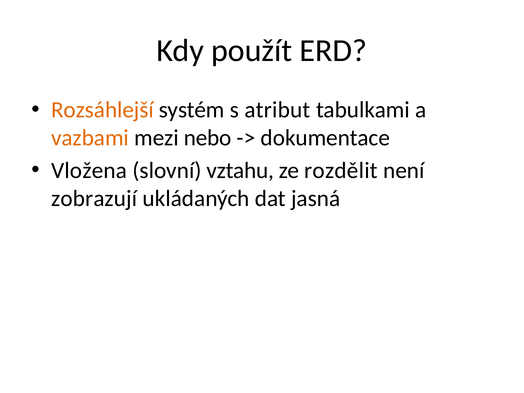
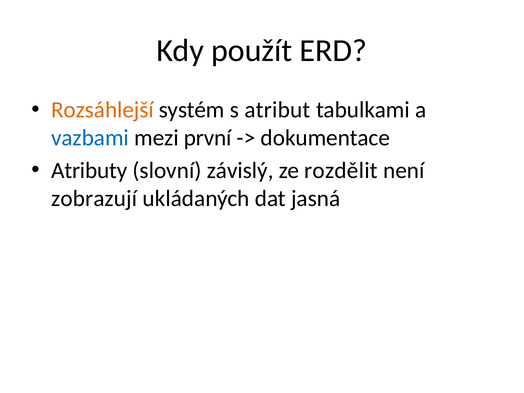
vazbami colour: orange -> blue
nebo: nebo -> první
Vložena: Vložena -> Atributy
vztahu: vztahu -> závislý
